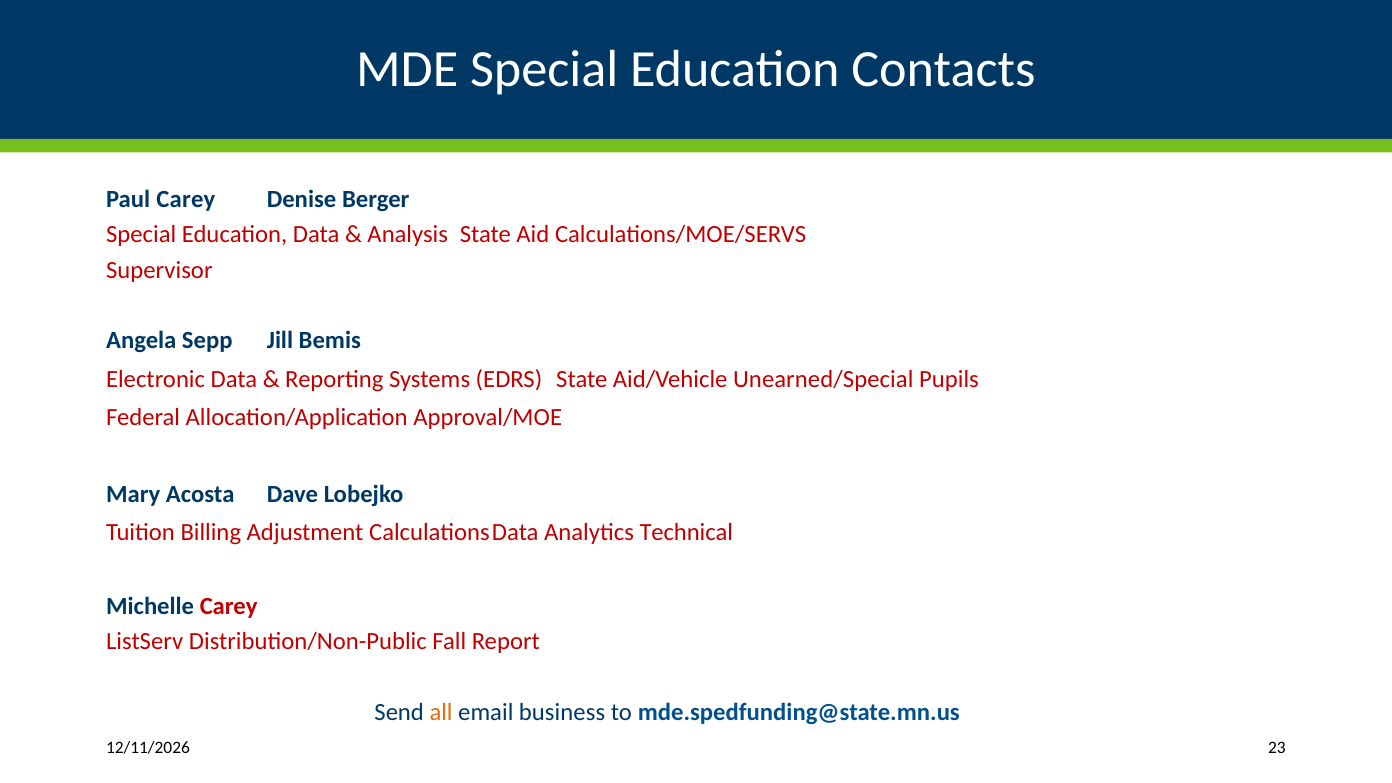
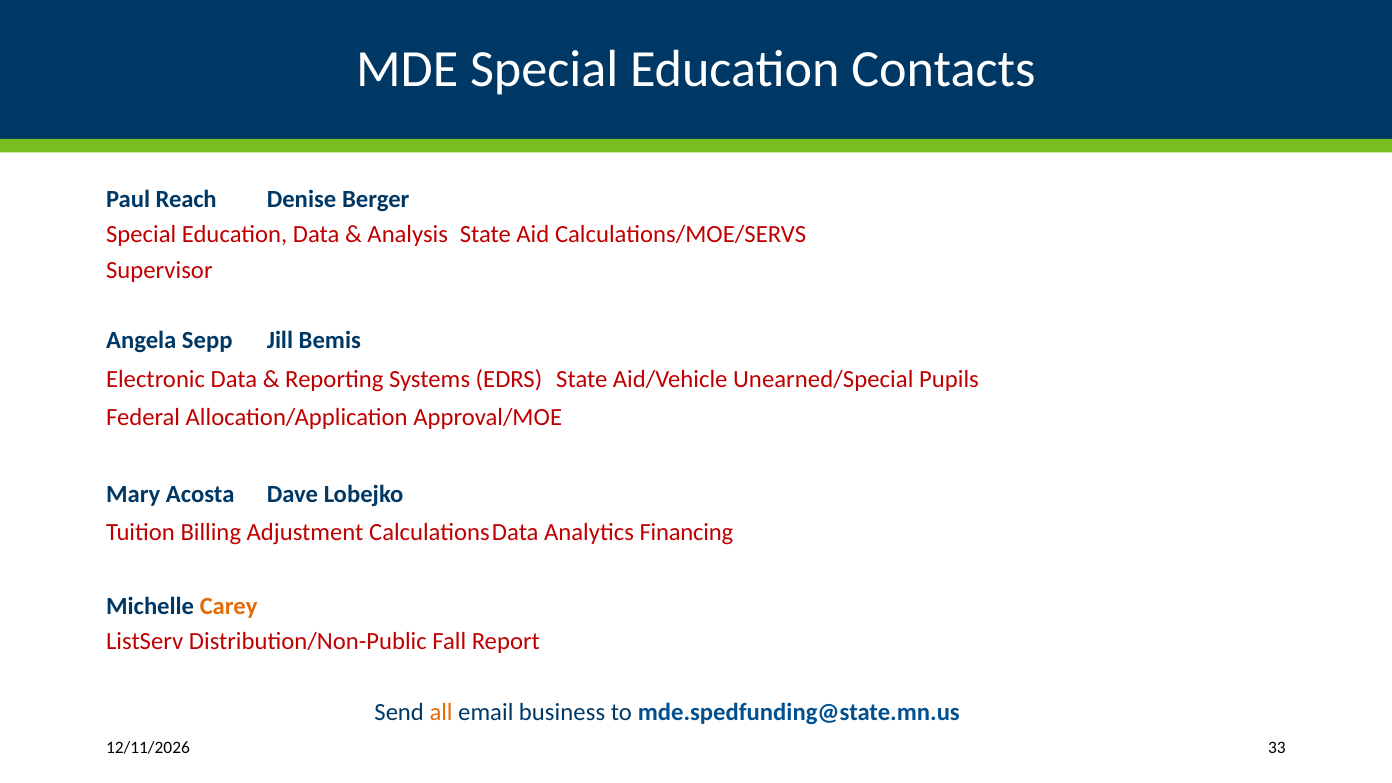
Paul Carey: Carey -> Reach
Technical: Technical -> Financing
Carey at (229, 606) colour: red -> orange
23: 23 -> 33
